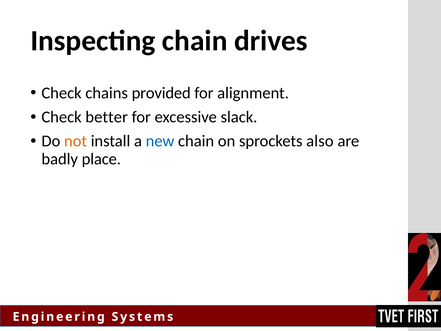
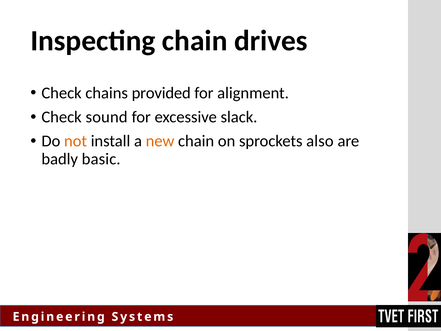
better: better -> sound
new colour: blue -> orange
place: place -> basic
